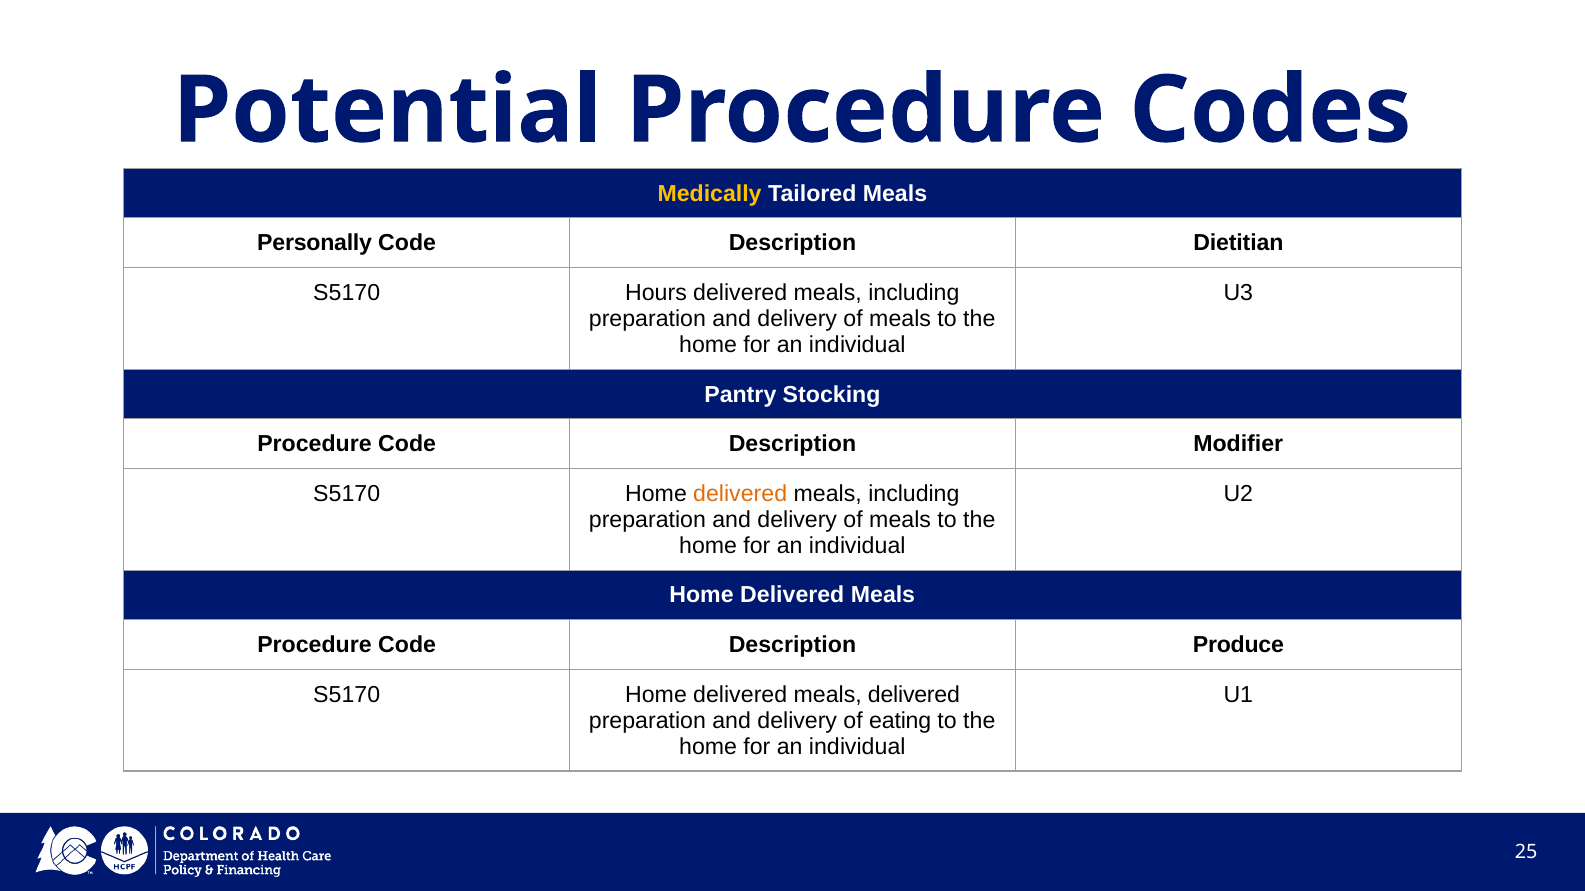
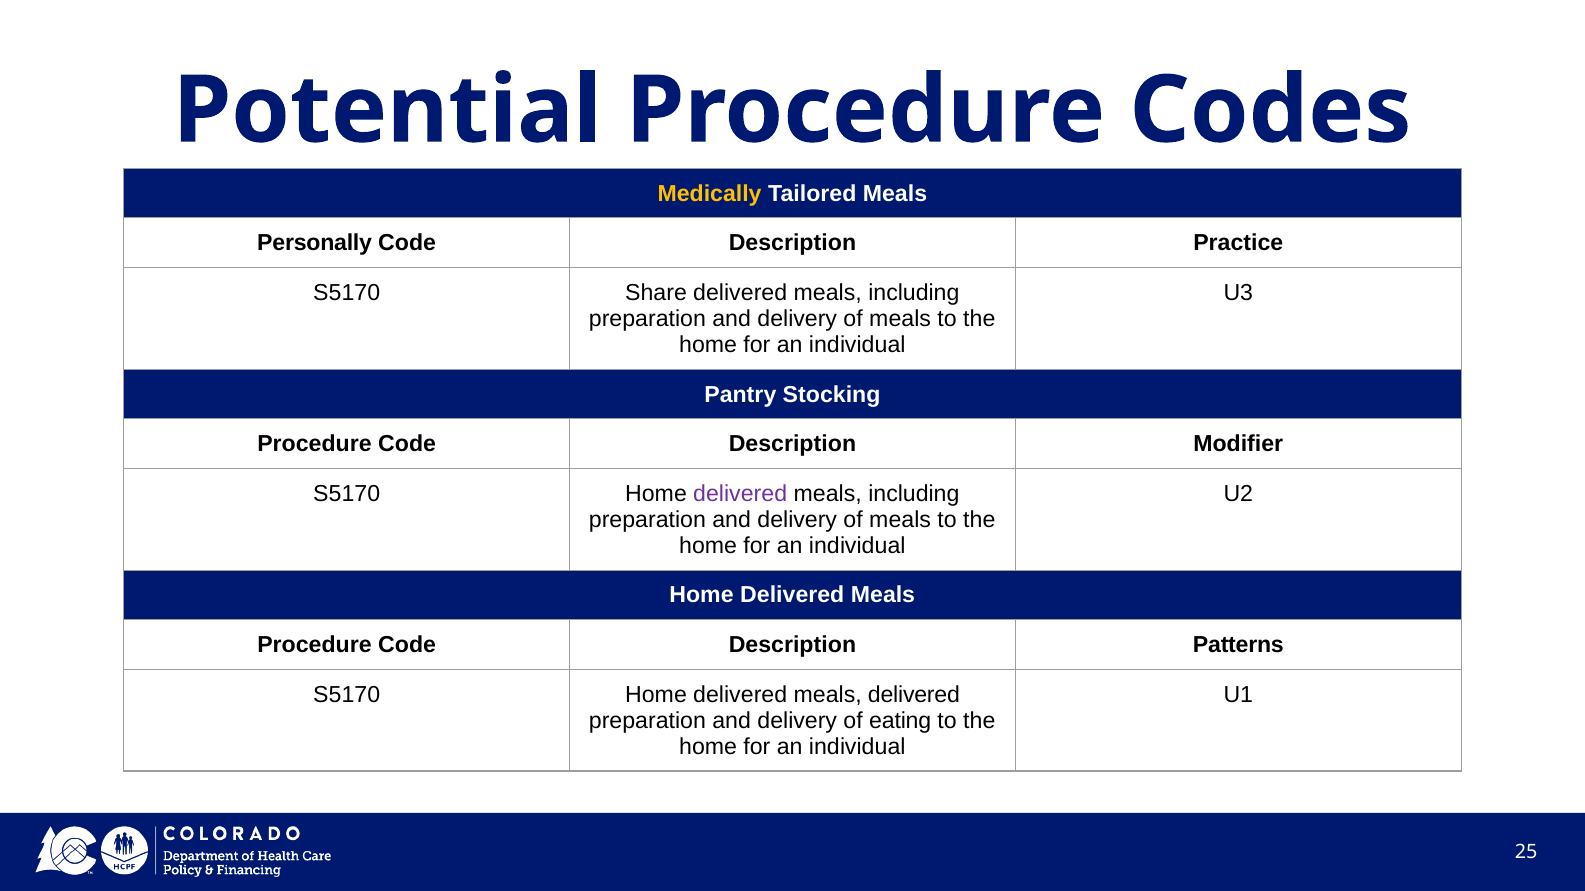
Dietitian: Dietitian -> Practice
Hours: Hours -> Share
delivered at (740, 494) colour: orange -> purple
Produce: Produce -> Patterns
